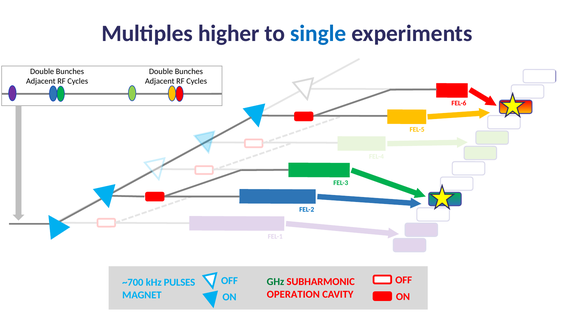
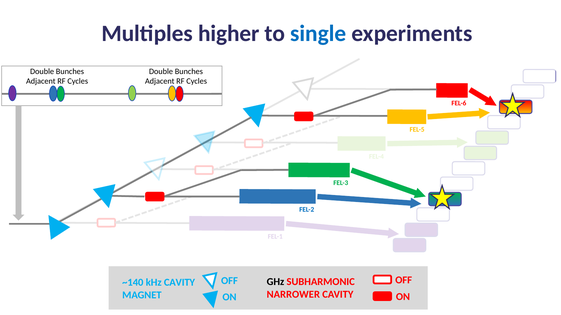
GHz colour: green -> black
~700: ~700 -> ~140
kHz PULSES: PULSES -> CAVITY
OPERATION: OPERATION -> NARROWER
